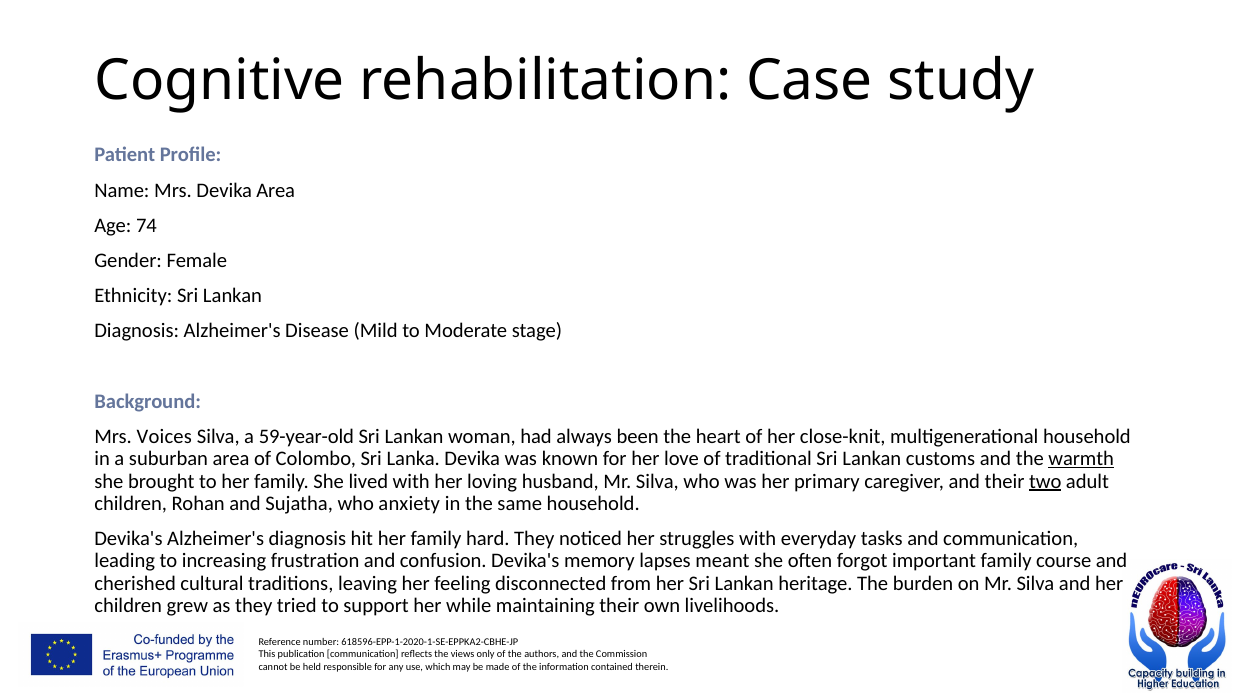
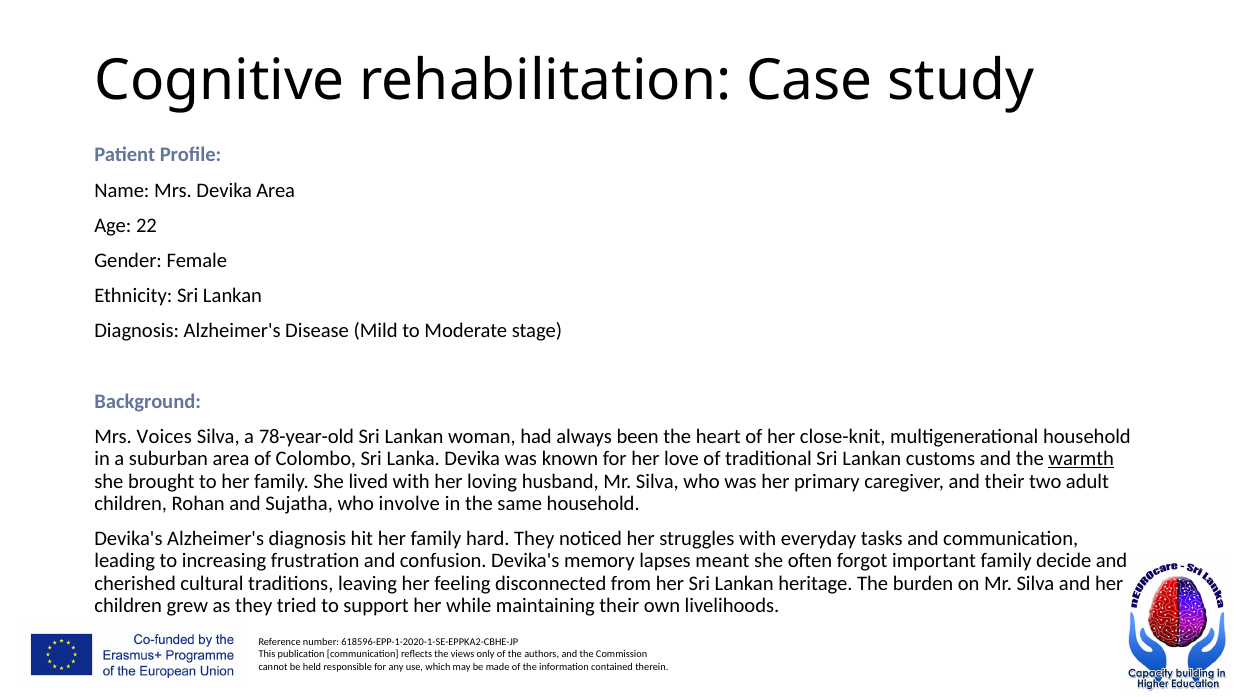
74: 74 -> 22
59-year-old: 59-year-old -> 78-year-old
two underline: present -> none
anxiety: anxiety -> involve
course: course -> decide
